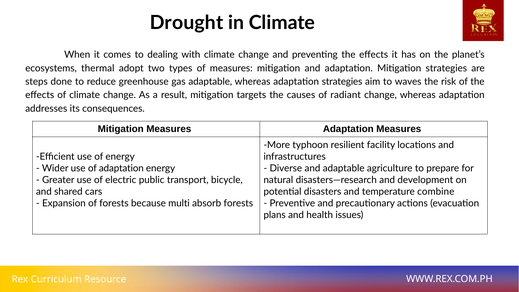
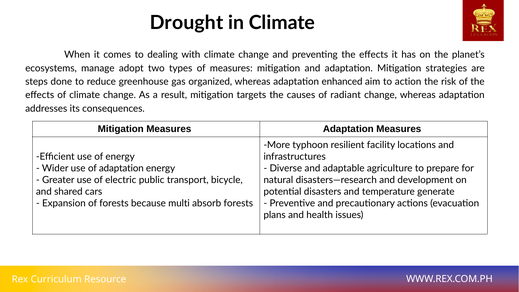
thermal: thermal -> manage
gas adaptable: adaptable -> organized
adaptation strategies: strategies -> enhanced
waves: waves -> action
combine: combine -> generate
